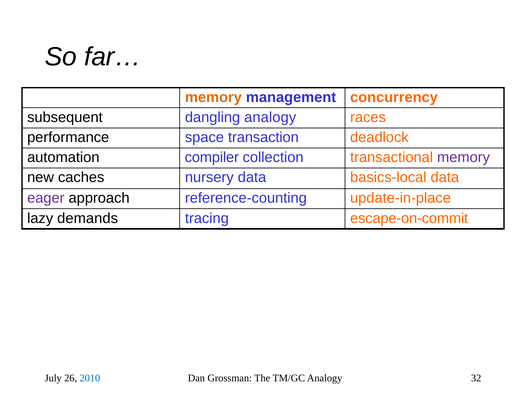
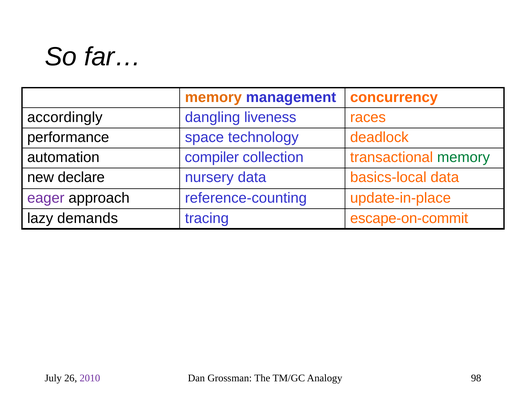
subsequent: subsequent -> accordingly
dangling analogy: analogy -> liveness
transaction: transaction -> technology
memory at (464, 157) colour: purple -> green
caches: caches -> declare
2010 colour: blue -> purple
32: 32 -> 98
